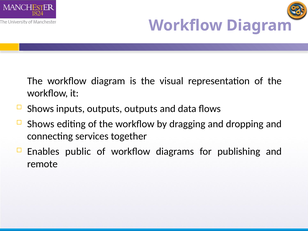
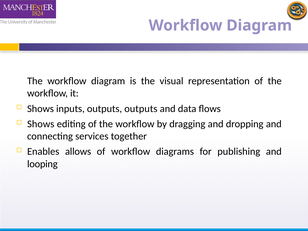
public: public -> allows
remote: remote -> looping
